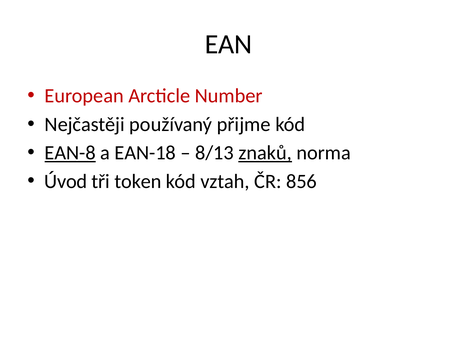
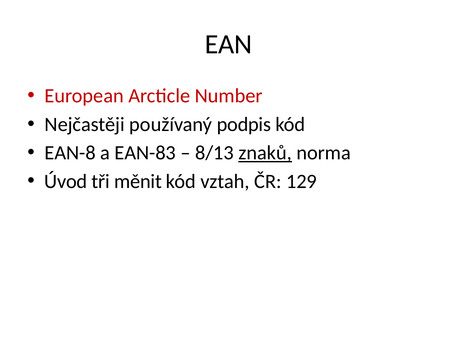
přijme: přijme -> podpis
EAN-8 underline: present -> none
EAN-18: EAN-18 -> EAN-83
token: token -> měnit
856: 856 -> 129
